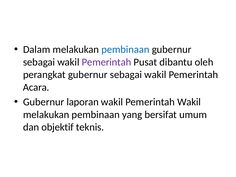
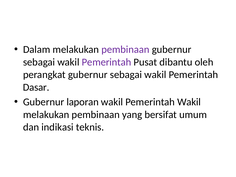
pembinaan at (125, 50) colour: blue -> purple
Acara: Acara -> Dasar
objektif: objektif -> indikasi
